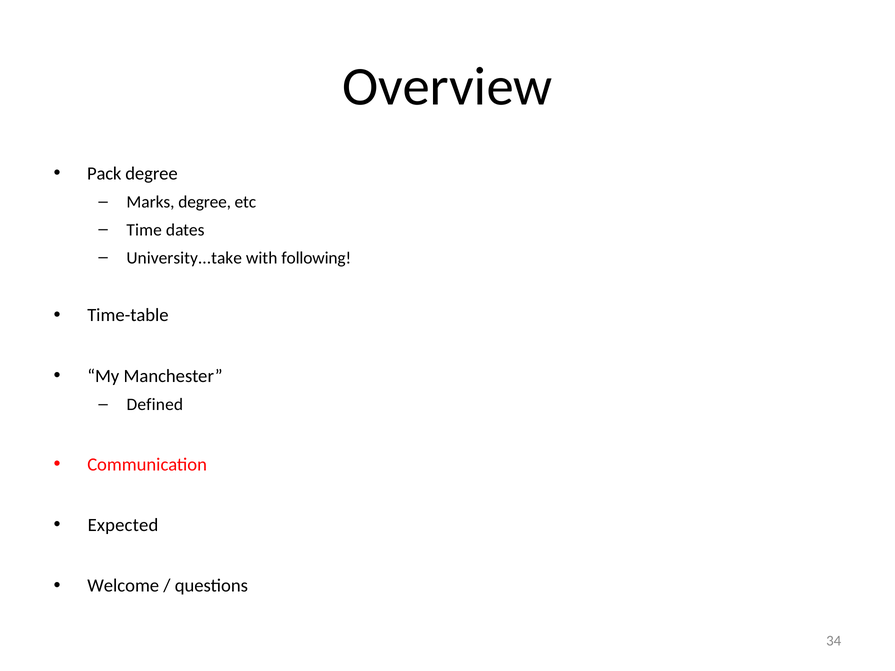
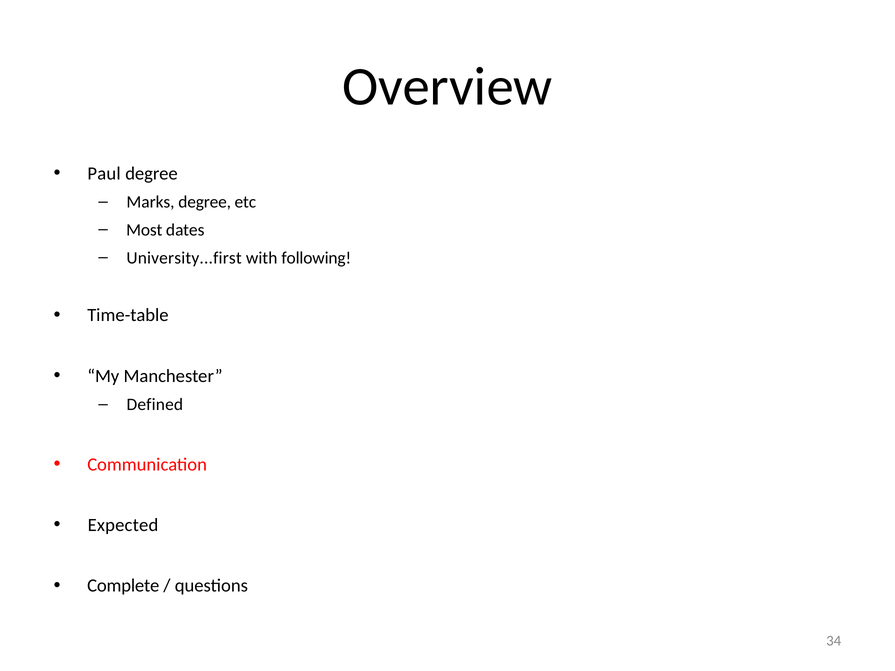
Pack: Pack -> Paul
Time: Time -> Most
University...take: University...take -> University...first
Welcome: Welcome -> Complete
